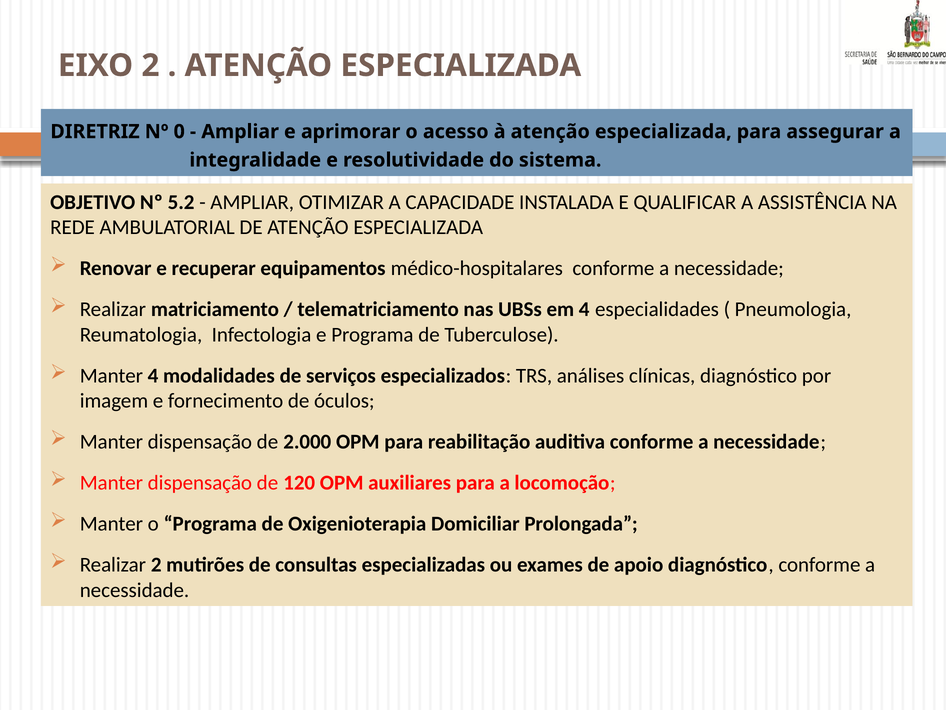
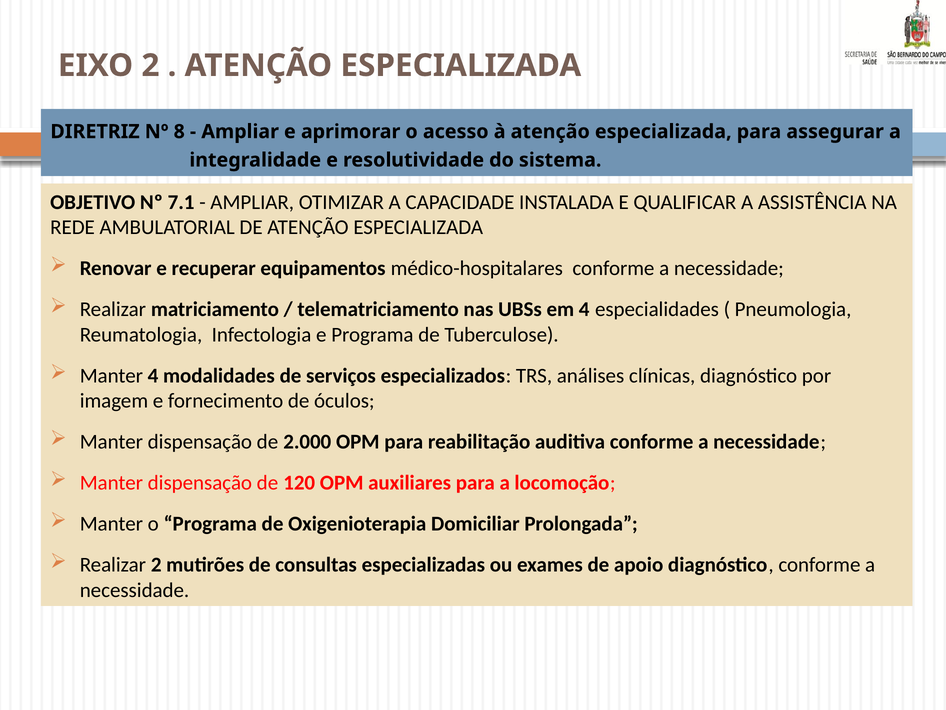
0: 0 -> 8
5.2: 5.2 -> 7.1
